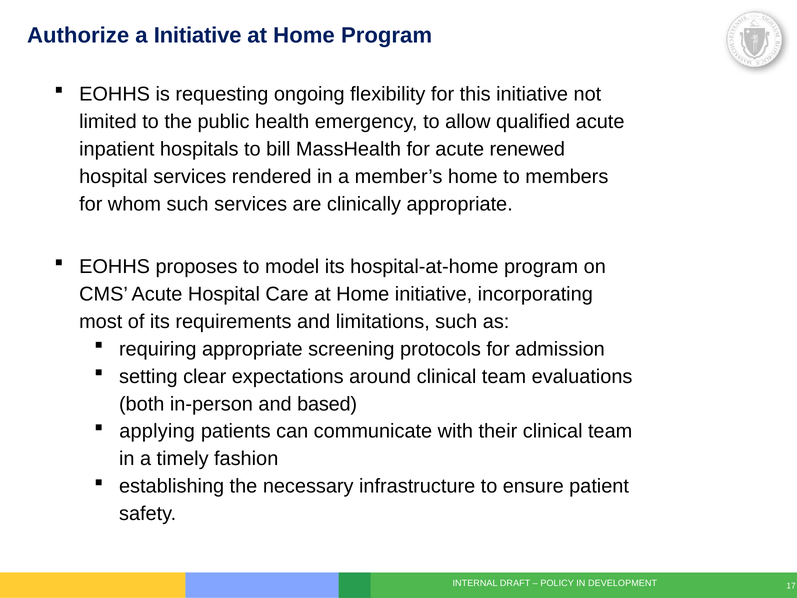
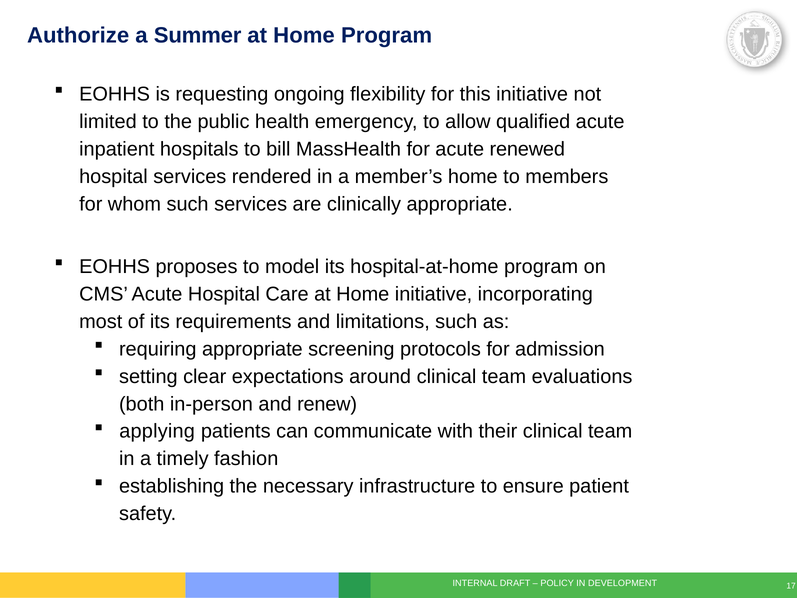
a Initiative: Initiative -> Summer
based: based -> renew
